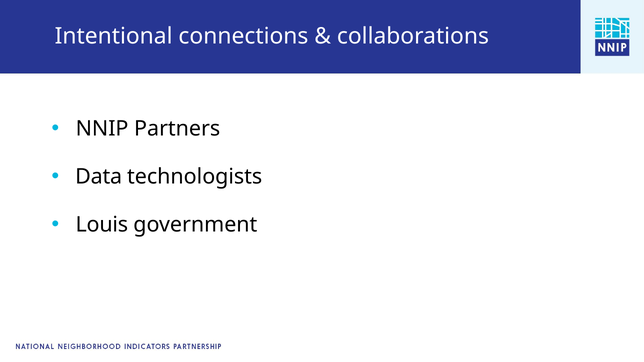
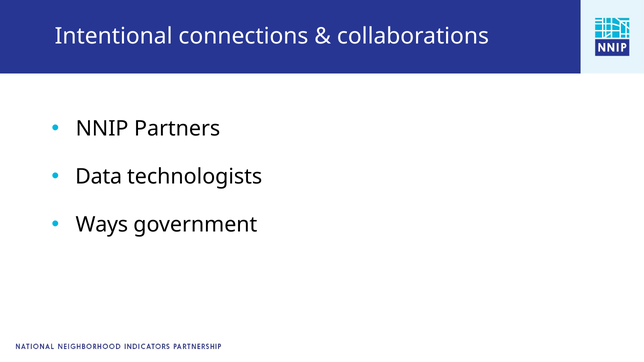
Louis: Louis -> Ways
